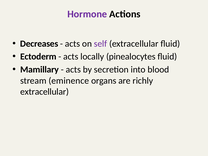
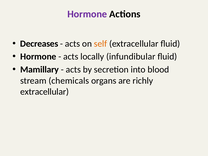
self colour: purple -> orange
Ectoderm at (38, 57): Ectoderm -> Hormone
pinealocytes: pinealocytes -> infundibular
eminence: eminence -> chemicals
